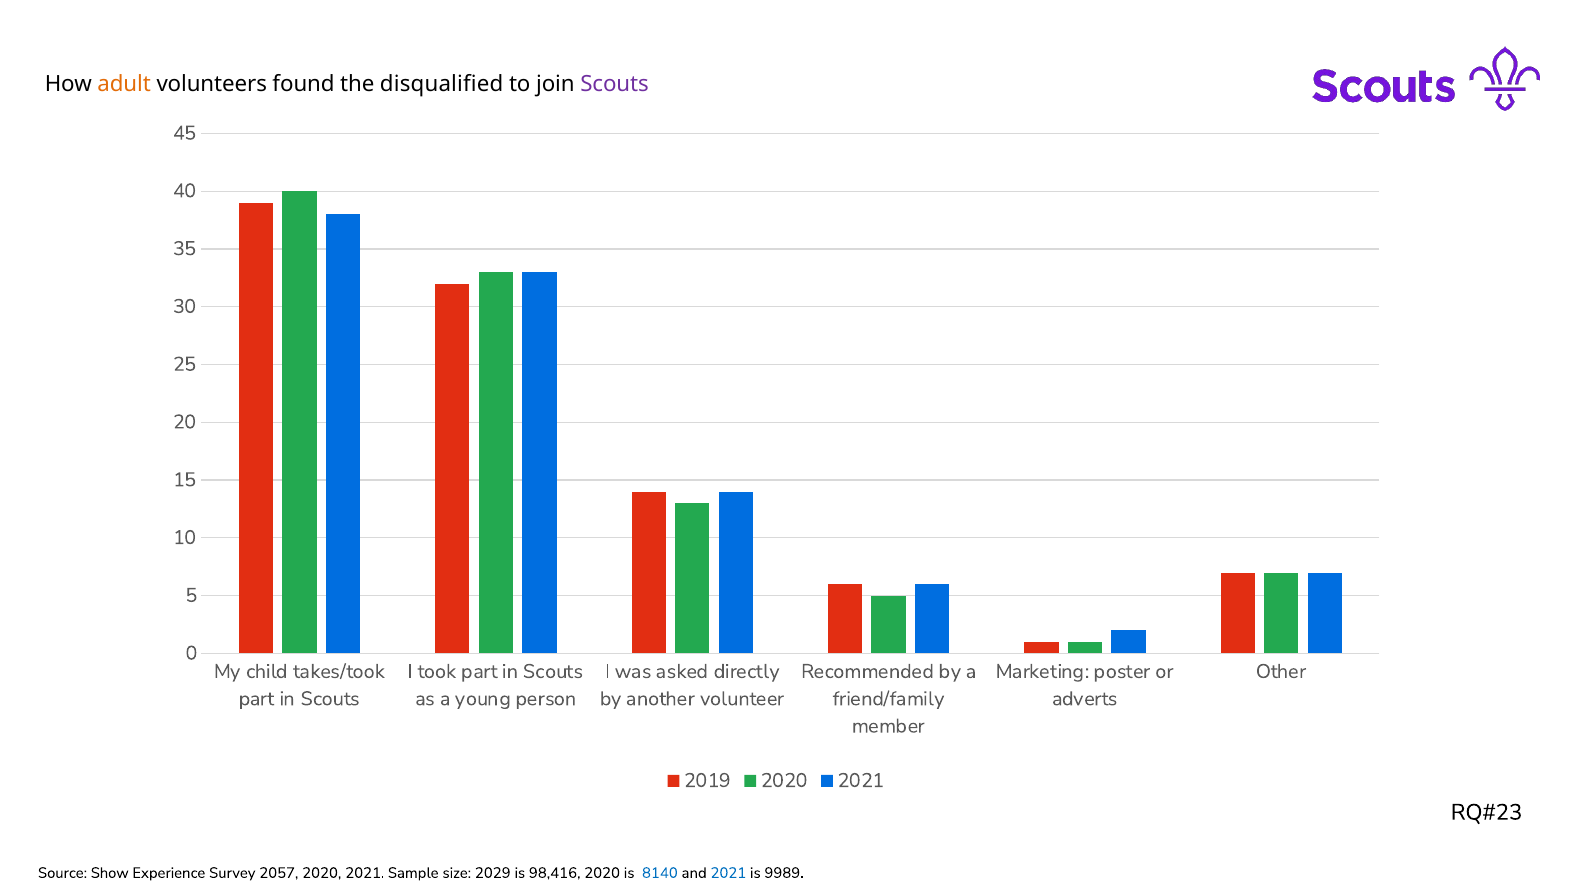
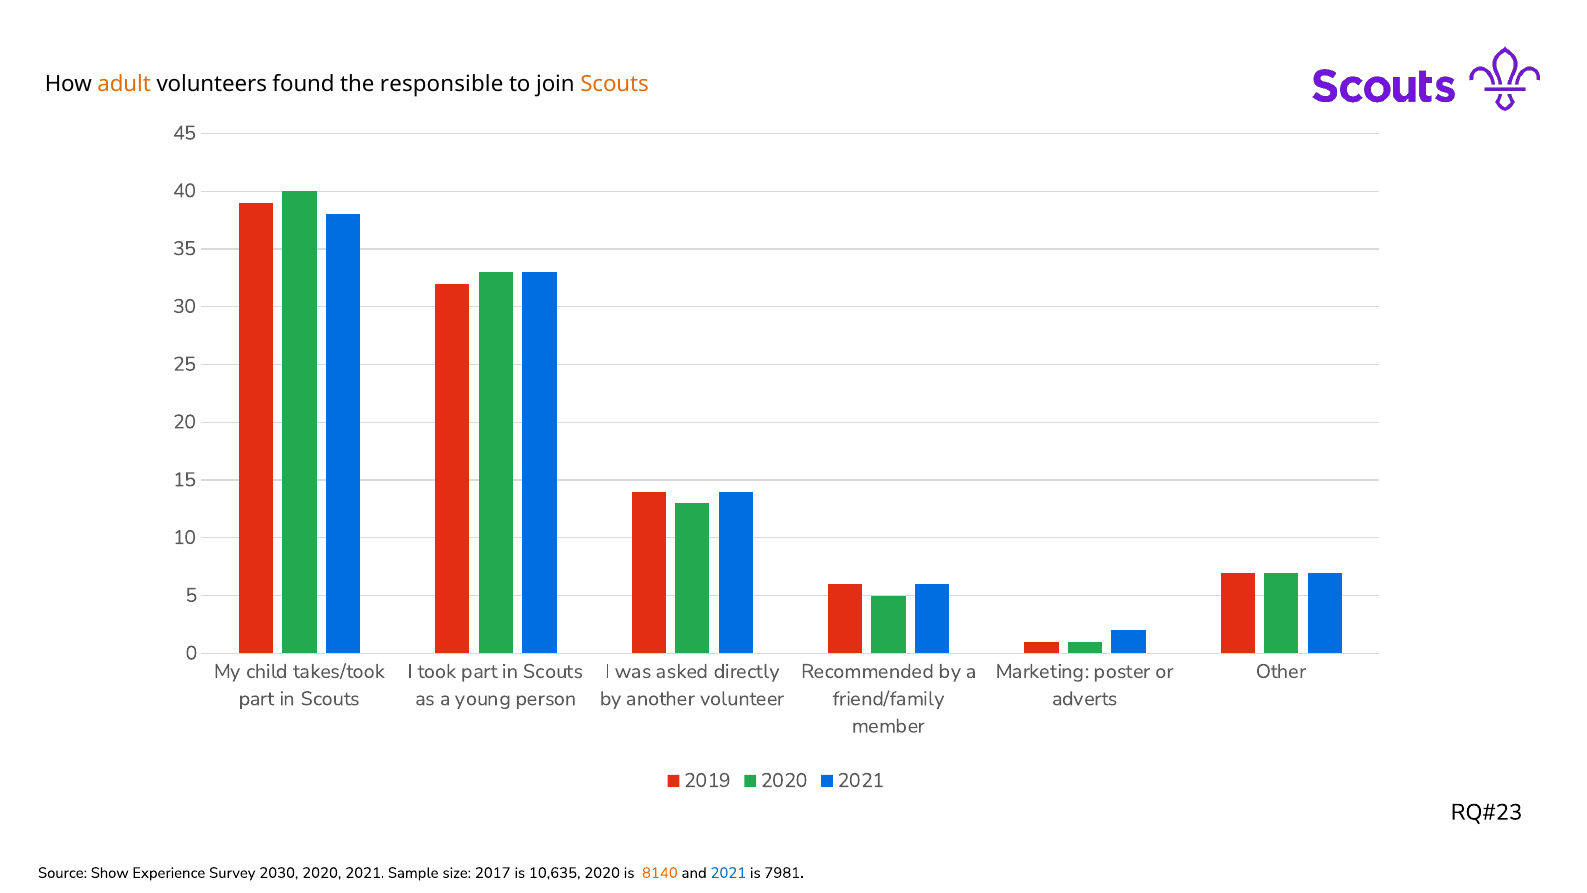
disqualified: disqualified -> responsible
Scouts at (615, 84) colour: purple -> orange
2057: 2057 -> 2030
2029: 2029 -> 2017
98,416: 98,416 -> 10,635
8140 colour: blue -> orange
9989: 9989 -> 7981
